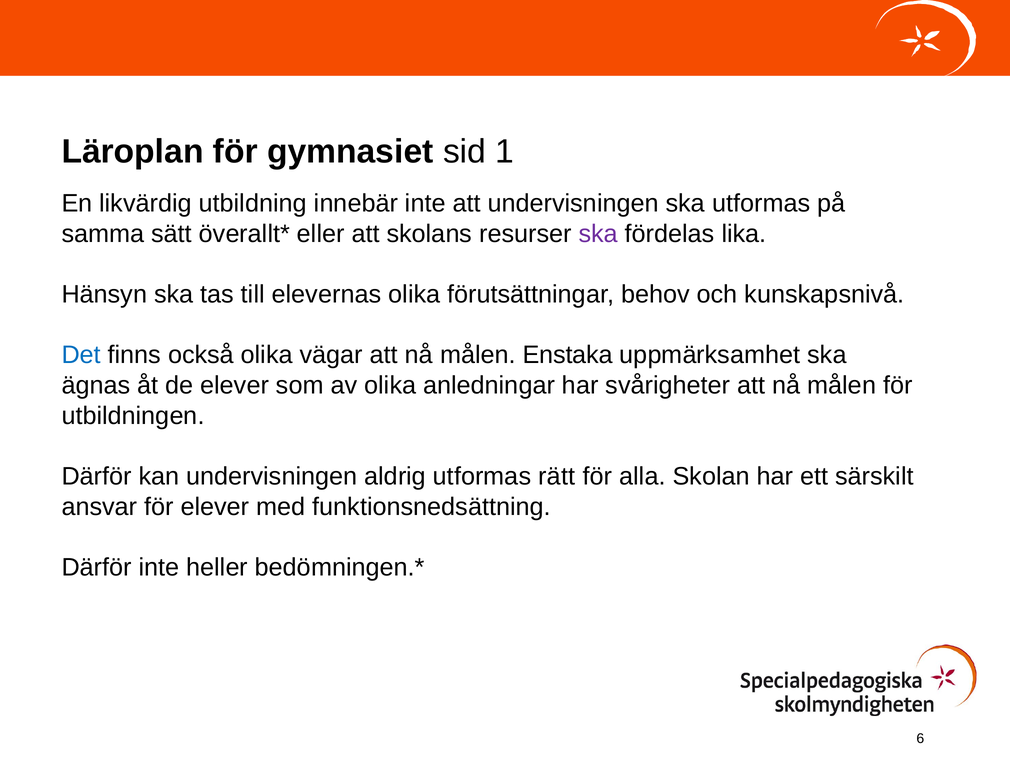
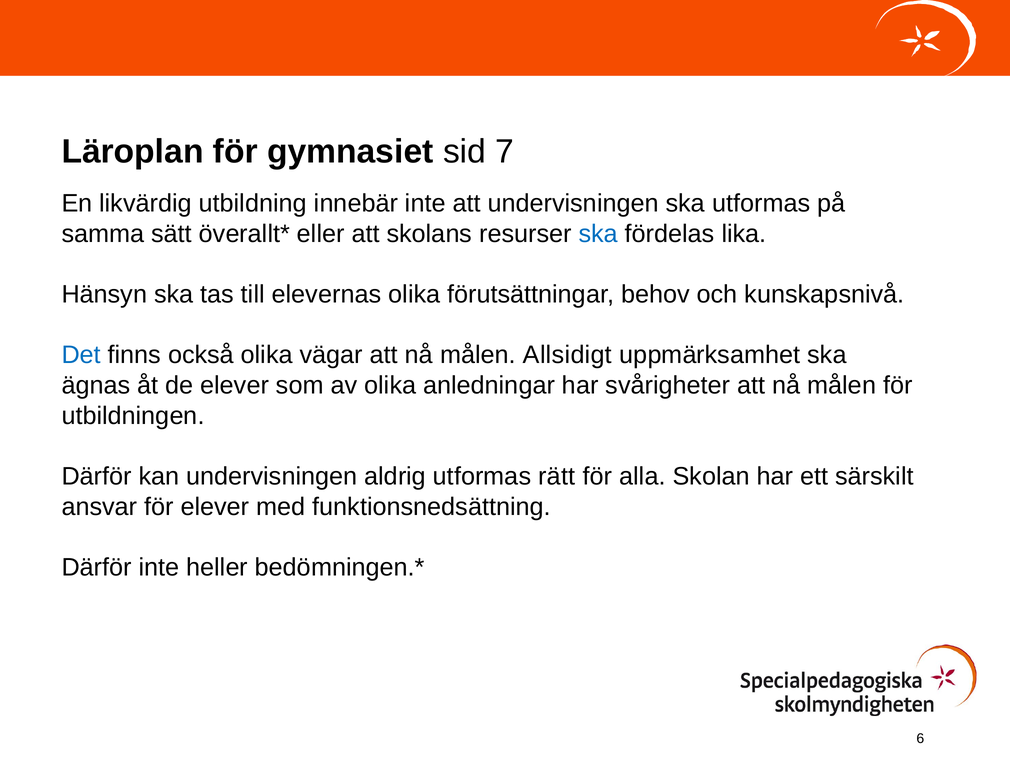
1: 1 -> 7
ska at (598, 234) colour: purple -> blue
Enstaka: Enstaka -> Allsidigt
